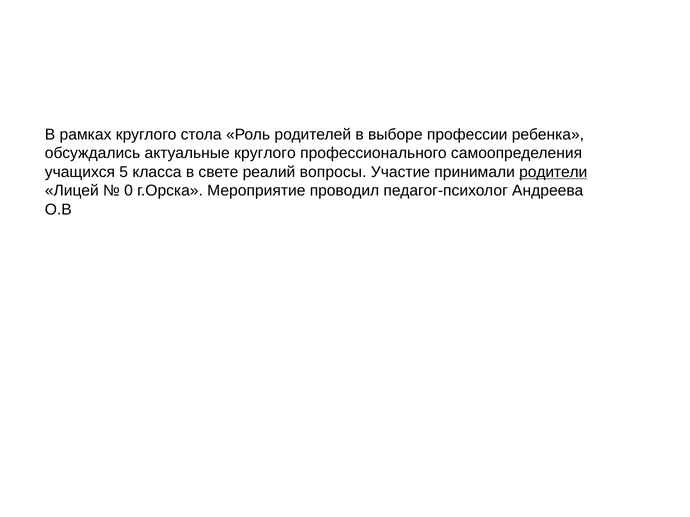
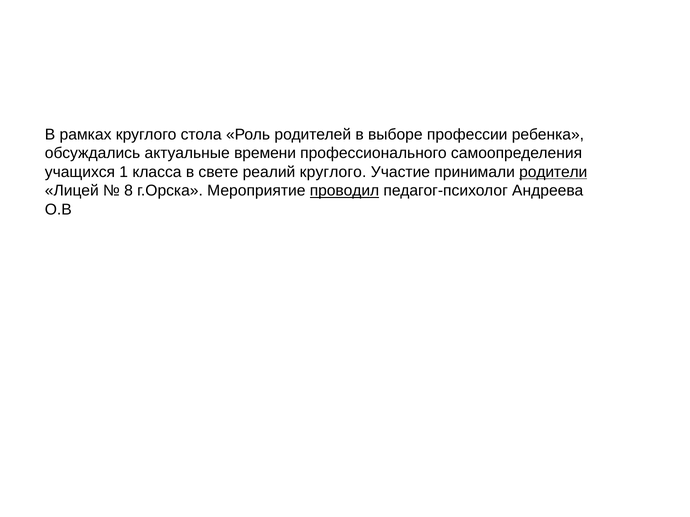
актуальные круглого: круглого -> времени
5: 5 -> 1
реалий вопросы: вопросы -> круглого
0: 0 -> 8
проводил underline: none -> present
